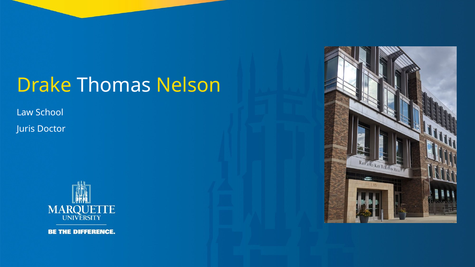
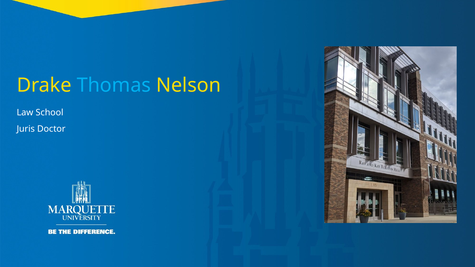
Thomas colour: white -> light blue
